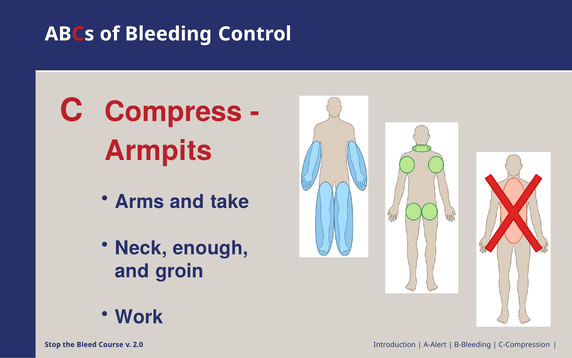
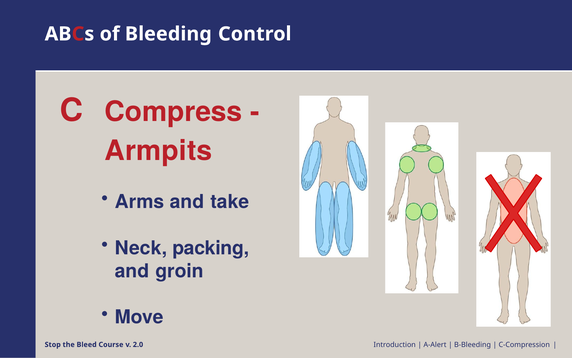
enough: enough -> packing
Work: Work -> Move
